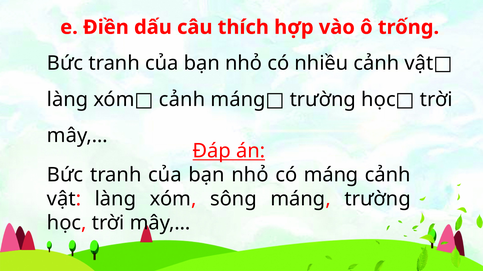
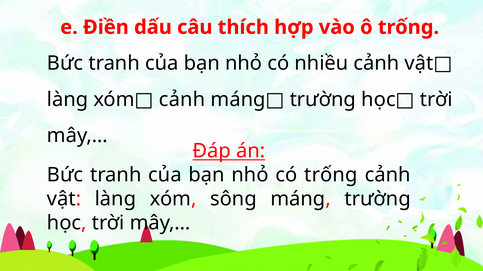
có máng: máng -> trống
